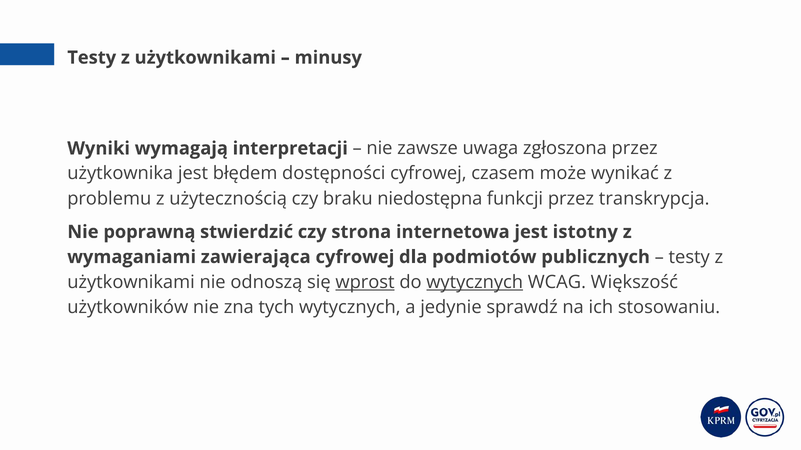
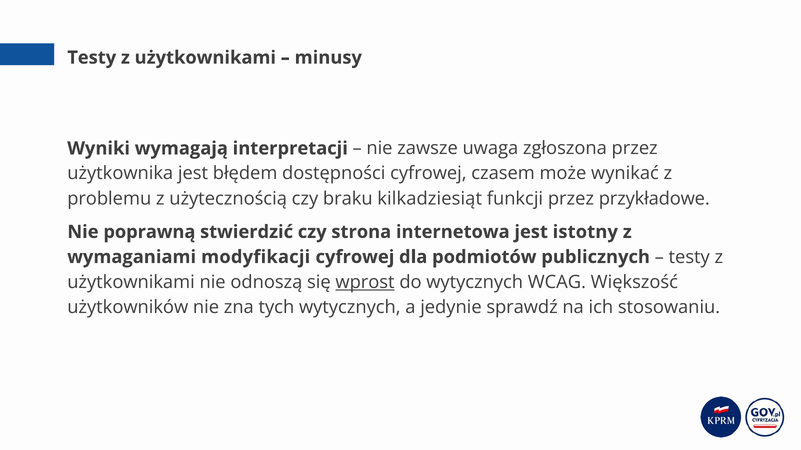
niedostępna: niedostępna -> kilkadziesiąt
transkrypcja: transkrypcja -> przykładowe
zawierająca: zawierająca -> modyfikacji
wytycznych at (475, 282) underline: present -> none
